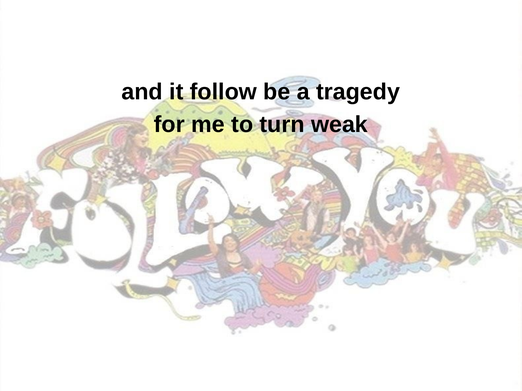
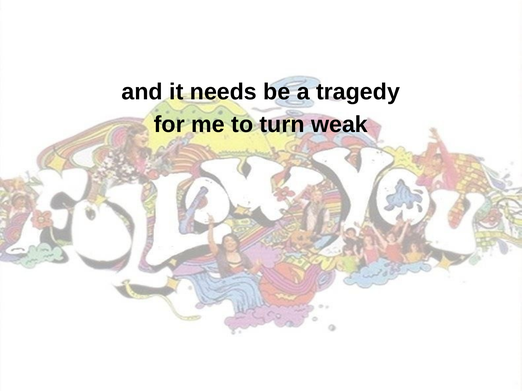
follow: follow -> needs
